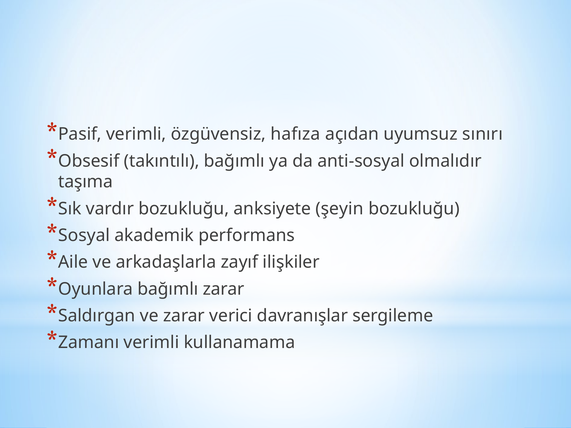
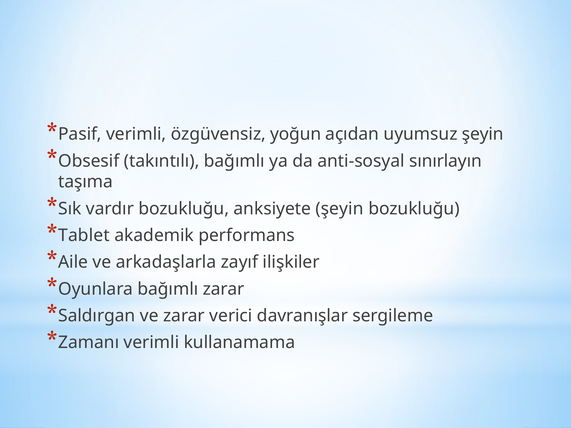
hafıza: hafıza -> yoğun
uyumsuz sınırı: sınırı -> şeyin
olmalıdır: olmalıdır -> sınırlayın
Sosyal: Sosyal -> Tablet
